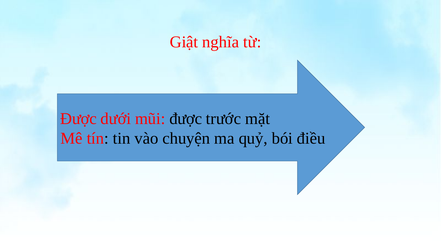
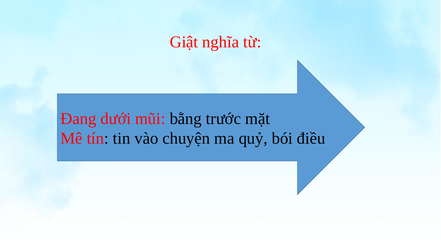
Được at (79, 119): Được -> Đang
mũi được: được -> bằng
